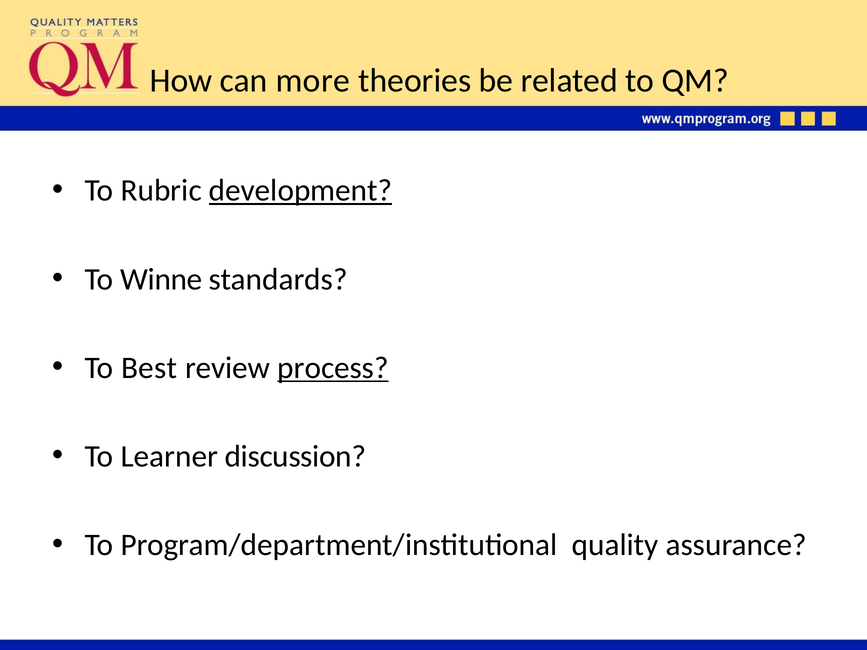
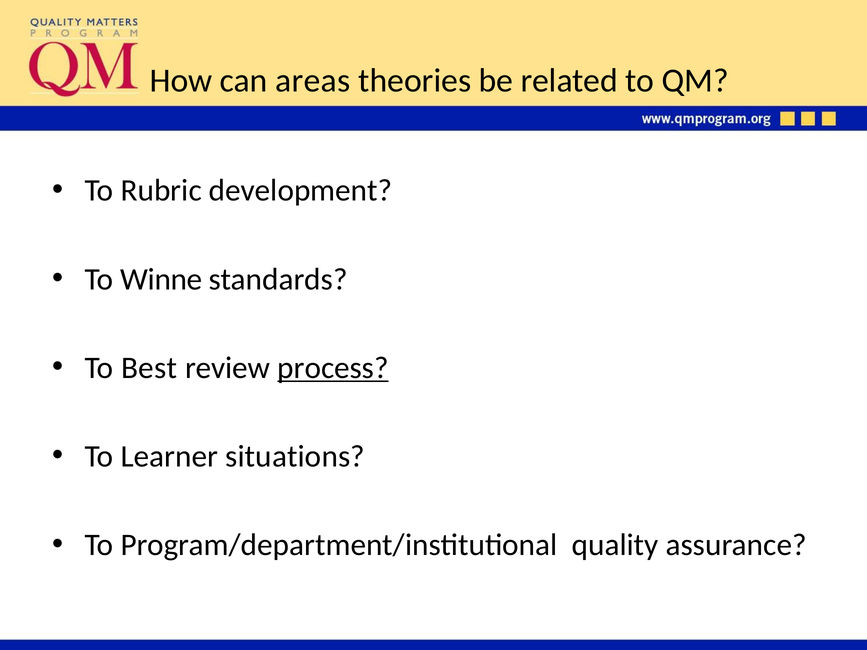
more: more -> areas
development underline: present -> none
discussion: discussion -> situations
